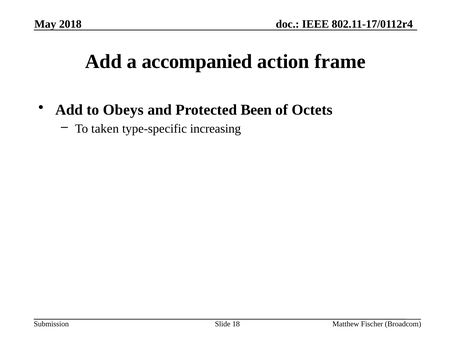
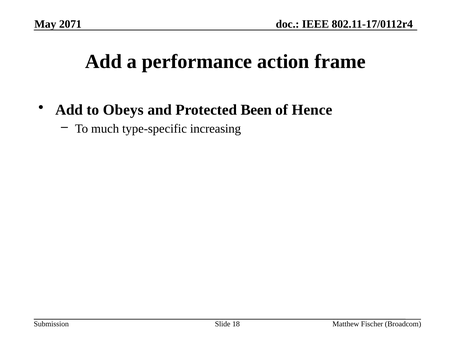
2018: 2018 -> 2071
accompanied: accompanied -> performance
Octets: Octets -> Hence
taken: taken -> much
